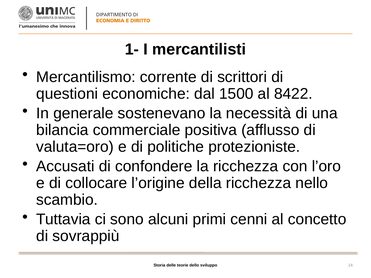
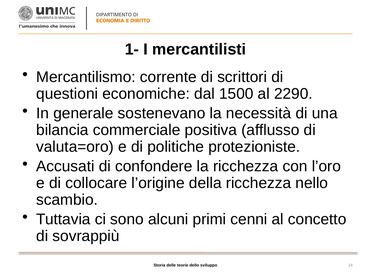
8422: 8422 -> 2290
